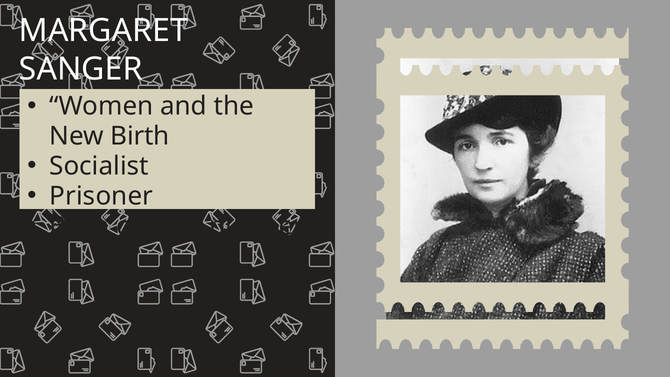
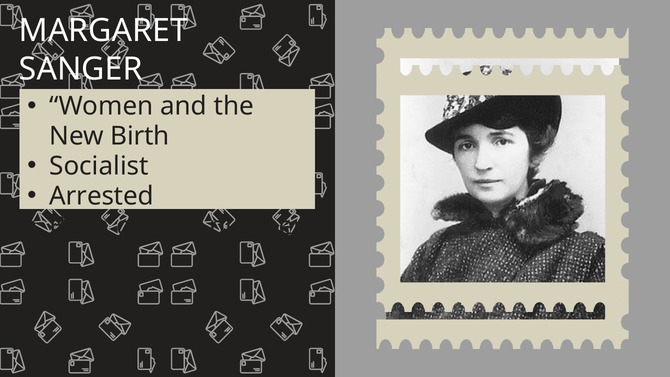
Prisoner: Prisoner -> Arrested
